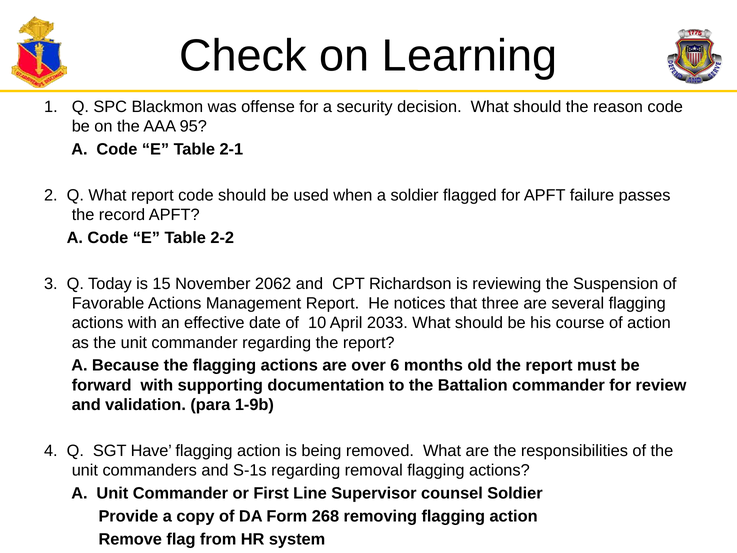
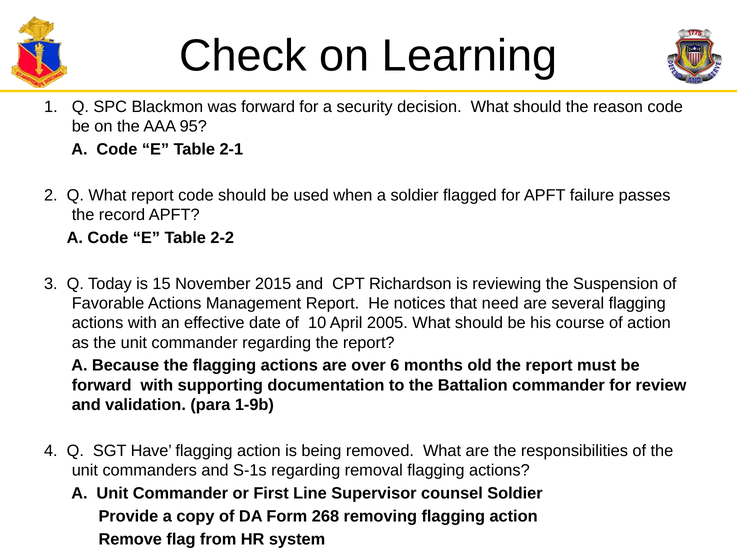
was offense: offense -> forward
2062: 2062 -> 2015
three: three -> need
2033: 2033 -> 2005
